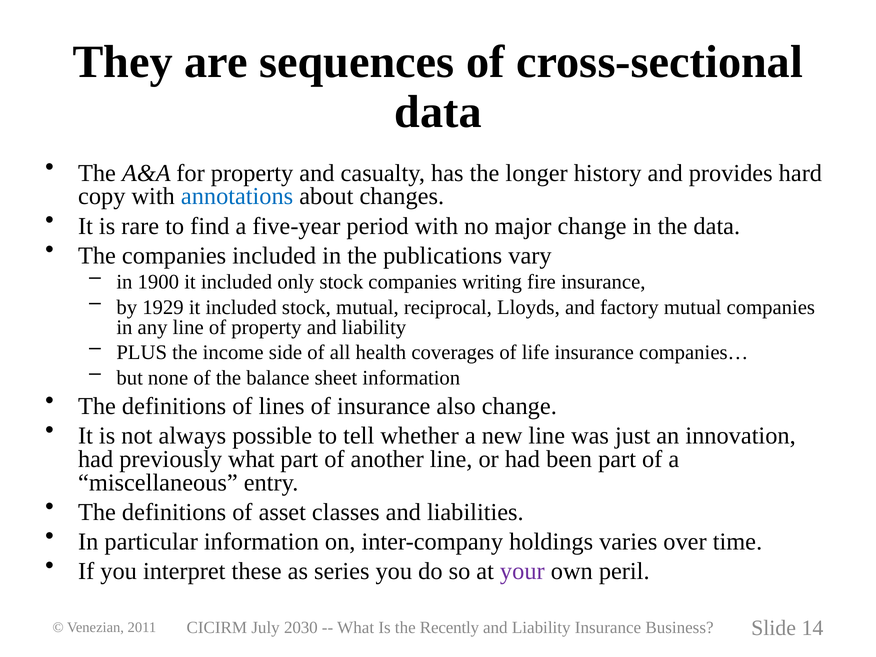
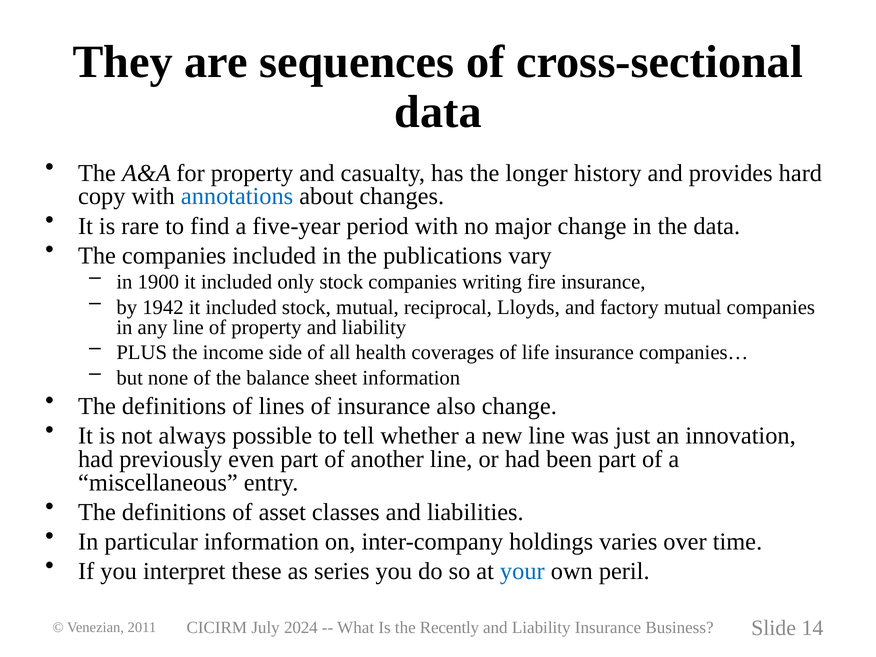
1929: 1929 -> 1942
previously what: what -> even
your colour: purple -> blue
2030: 2030 -> 2024
